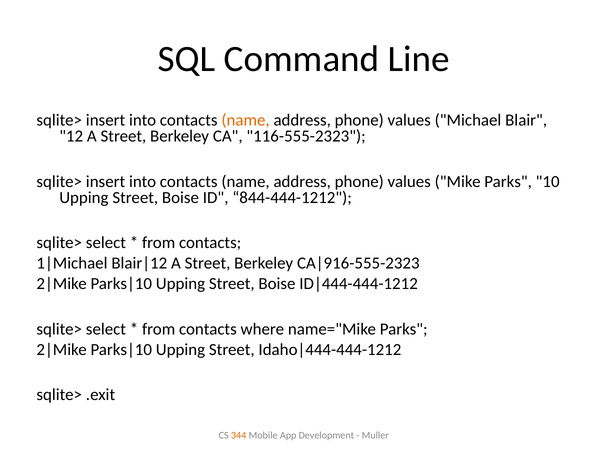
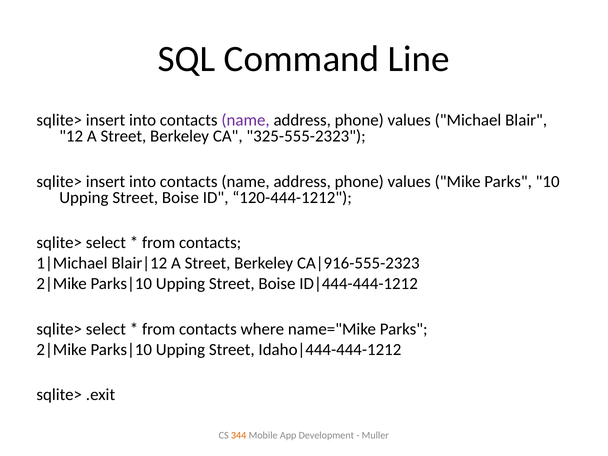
name at (246, 120) colour: orange -> purple
116-555-2323: 116-555-2323 -> 325-555-2323
844-444-1212: 844-444-1212 -> 120-444-1212
